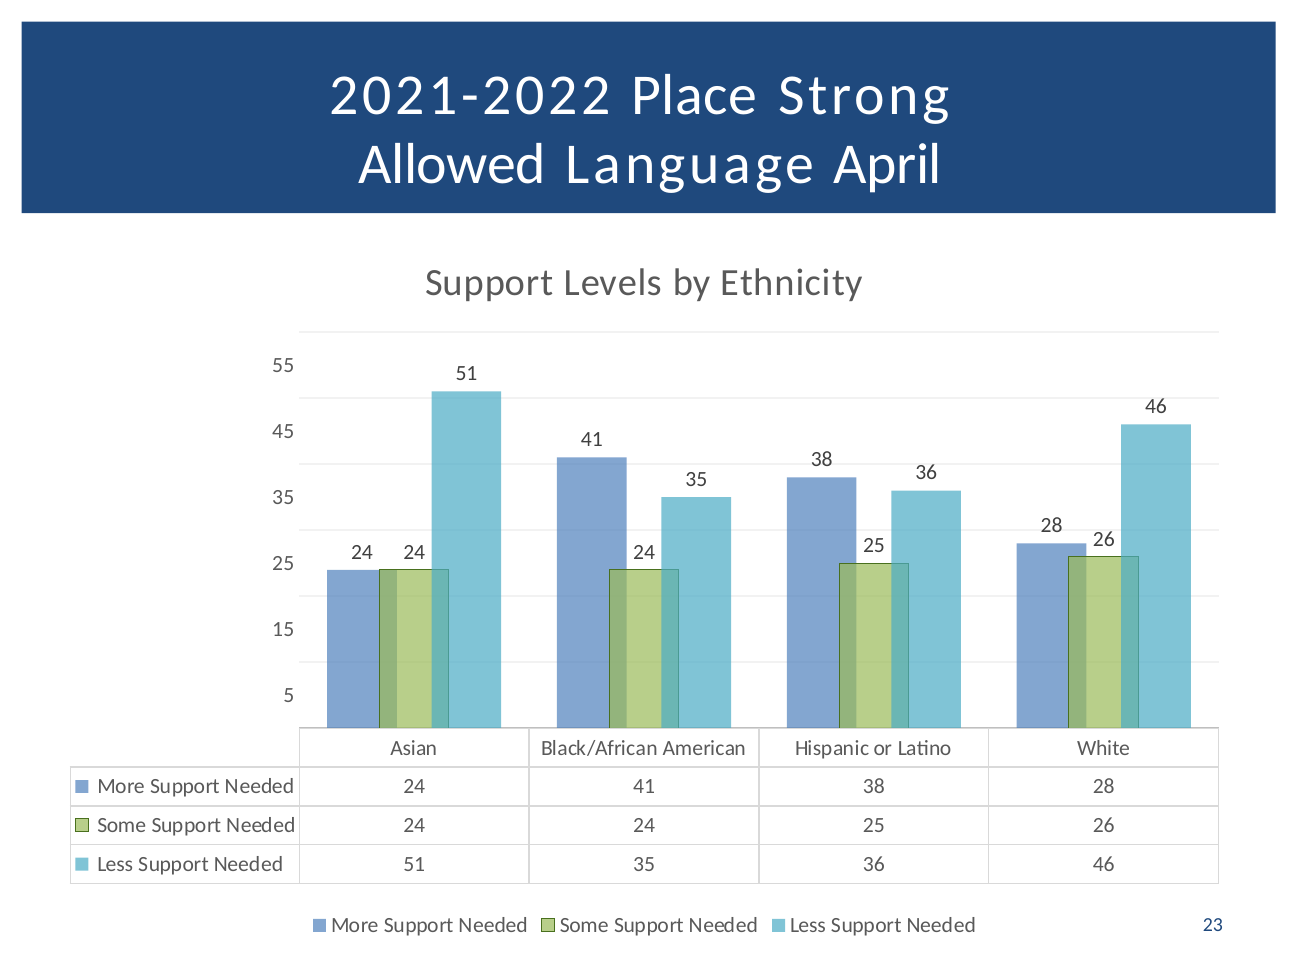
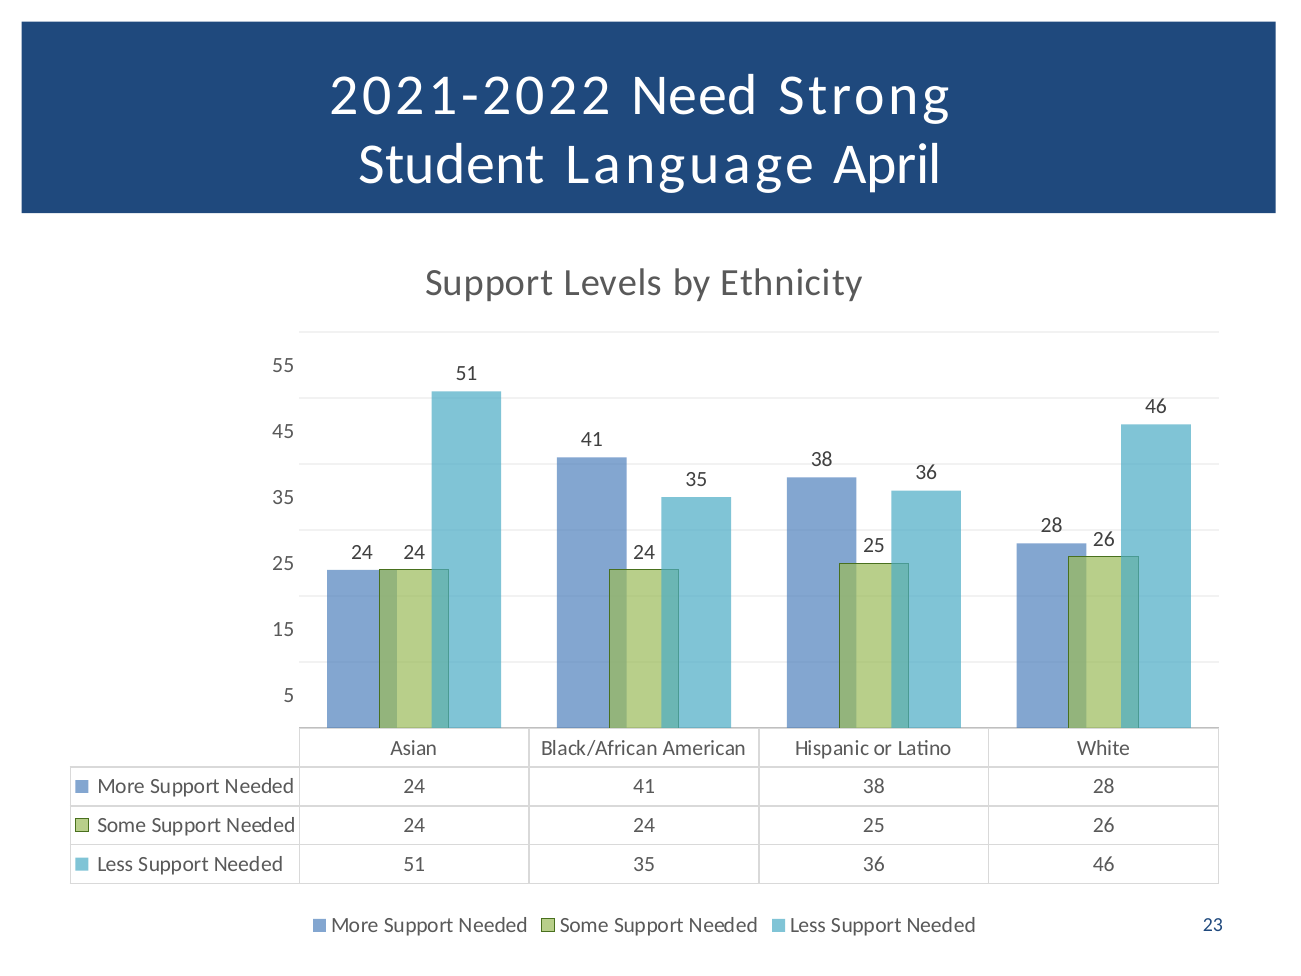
Place: Place -> Need
Allowed: Allowed -> Student
